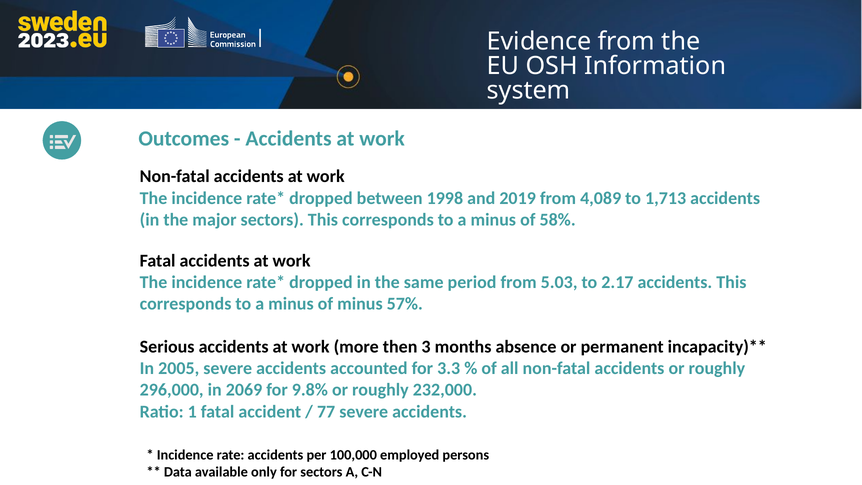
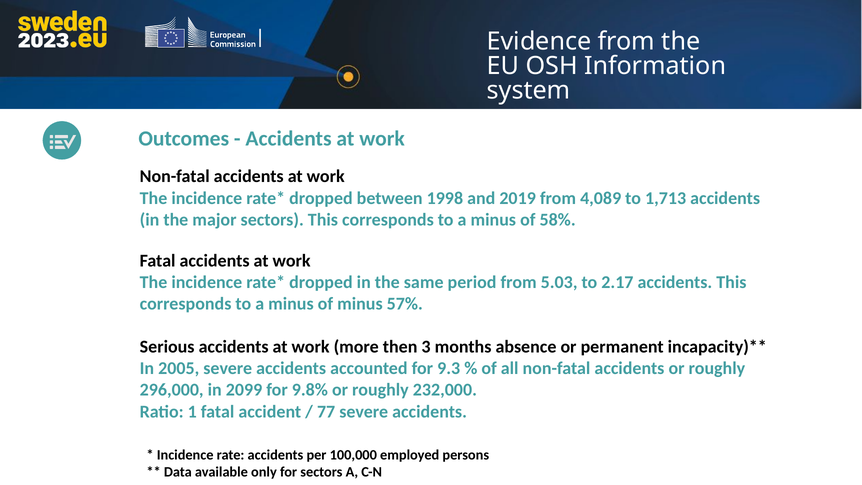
3.3: 3.3 -> 9.3
2069: 2069 -> 2099
